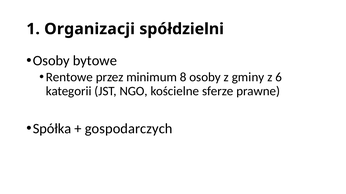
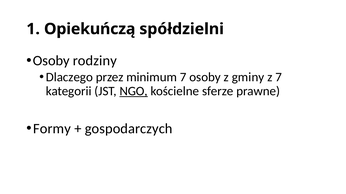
Organizacji: Organizacji -> Opiekuńczą
bytowe: bytowe -> rodziny
Rentowe: Rentowe -> Dlaczego
minimum 8: 8 -> 7
z 6: 6 -> 7
NGO underline: none -> present
Spółka: Spółka -> Formy
